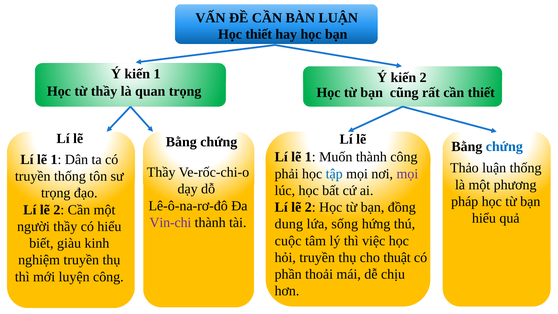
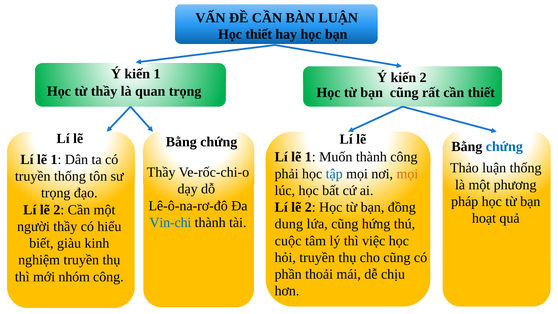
mọi at (407, 174) colour: purple -> orange
hiểu at (484, 218): hiểu -> hoạt
Vin-chi colour: purple -> blue
lứa sống: sống -> cũng
cho thuật: thuật -> cũng
luyện: luyện -> nhóm
